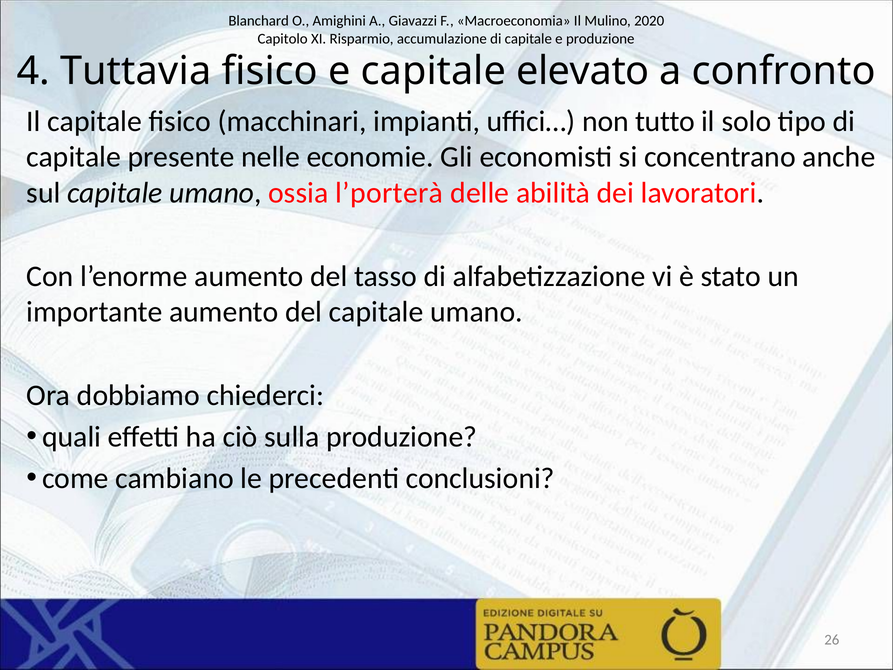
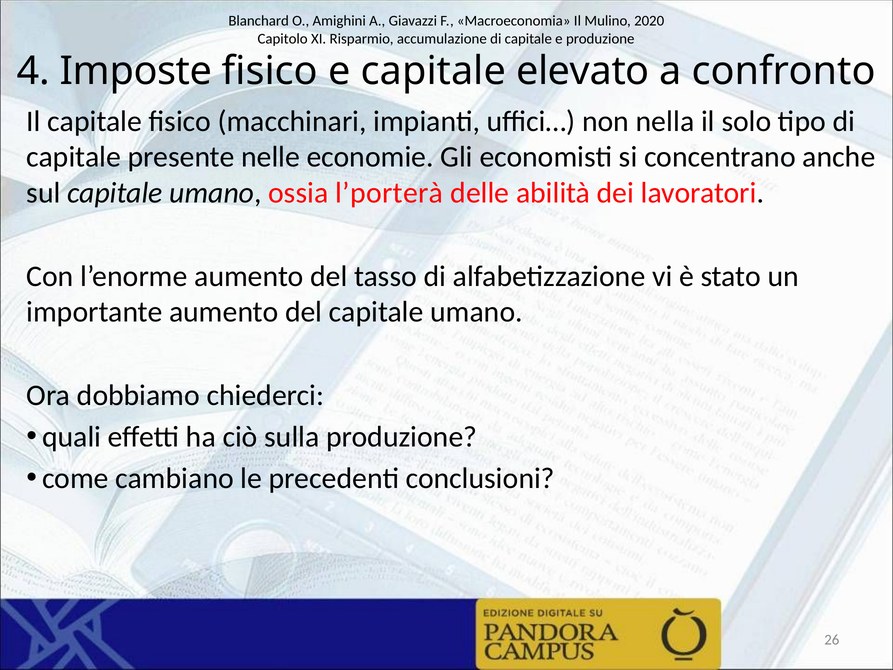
Tuttavia: Tuttavia -> Imposte
tutto: tutto -> nella
